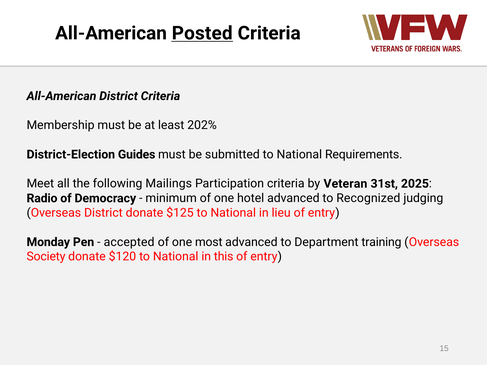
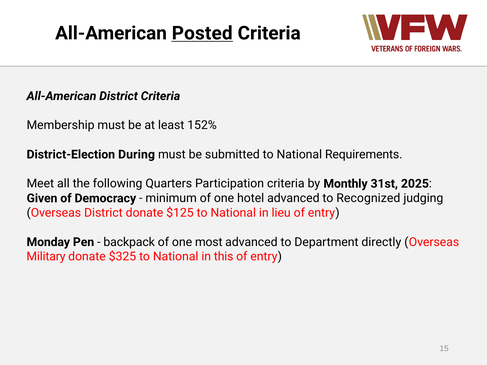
202%: 202% -> 152%
Guides: Guides -> During
Mailings: Mailings -> Quarters
Veteran: Veteran -> Monthly
Radio: Radio -> Given
accepted: accepted -> backpack
training: training -> directly
Society: Society -> Military
$120: $120 -> $325
